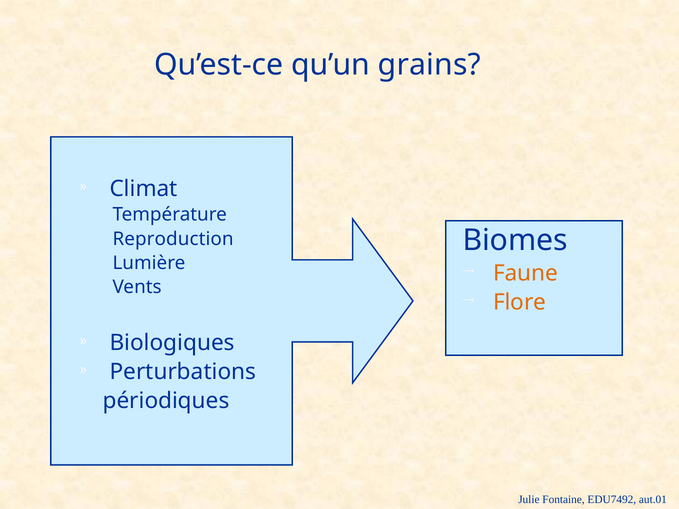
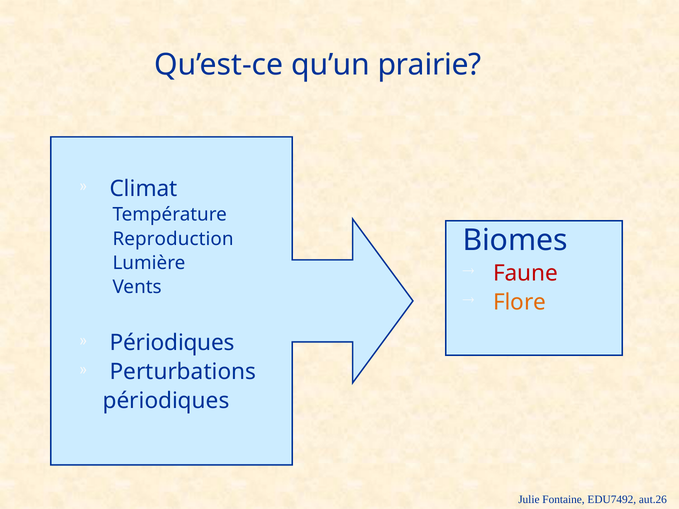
grains: grains -> prairie
Faune colour: orange -> red
Biologiques at (172, 343): Biologiques -> Périodiques
aut.01: aut.01 -> aut.26
